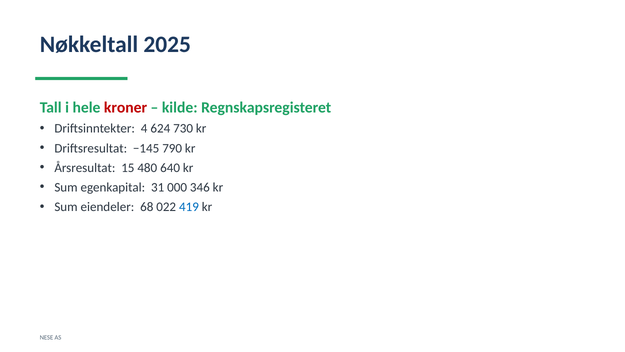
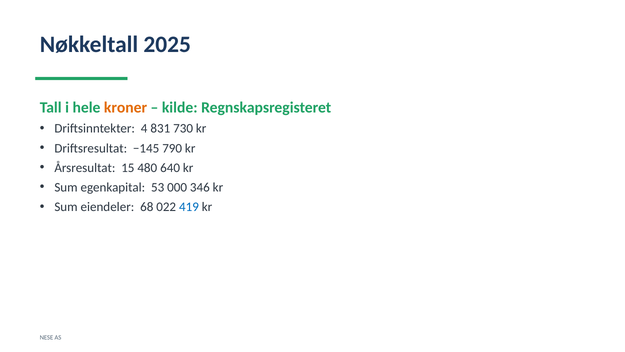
kroner colour: red -> orange
624: 624 -> 831
31: 31 -> 53
